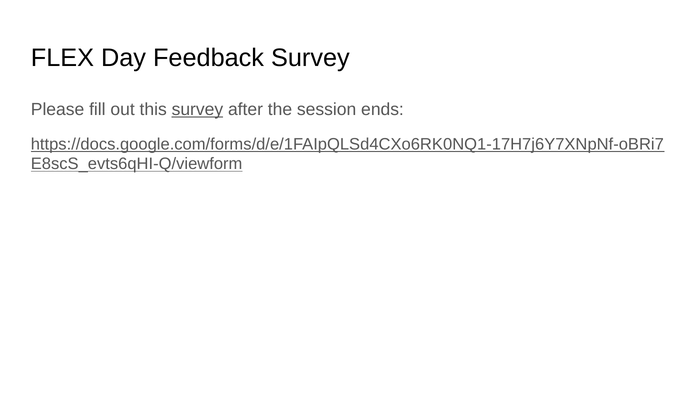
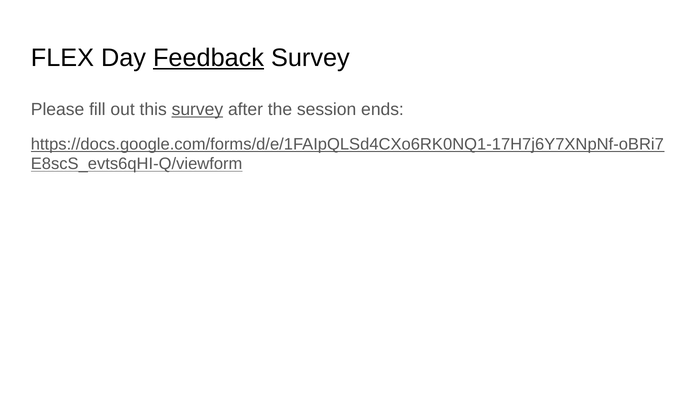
Feedback underline: none -> present
